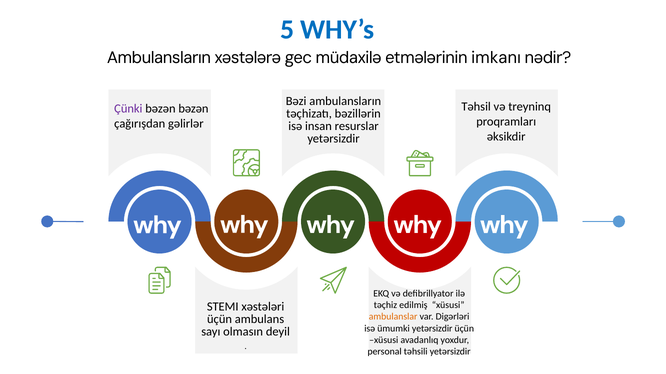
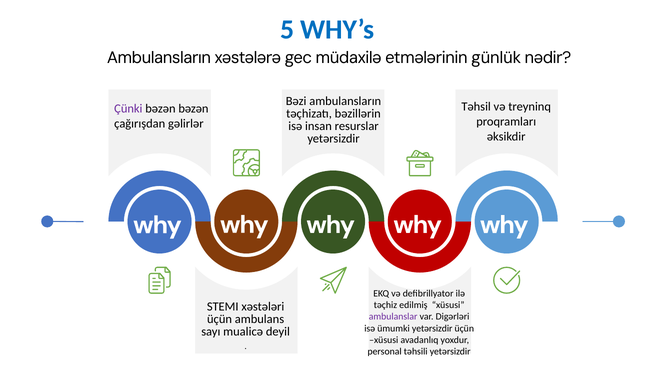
imkanı: imkanı -> günlük
ambulanslar colour: orange -> purple
olmasın: olmasın -> mualicə
